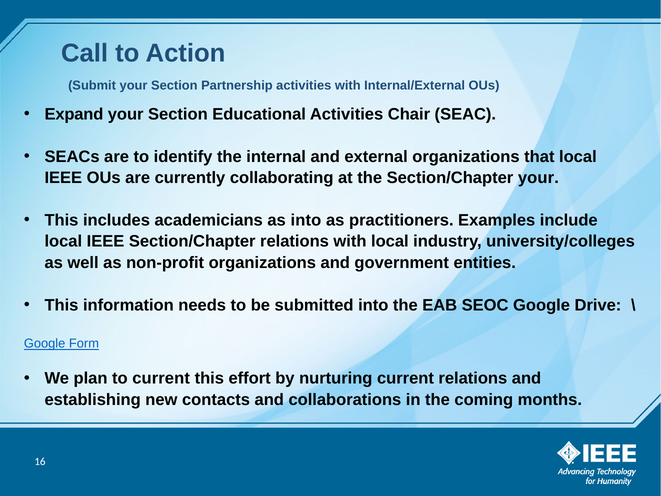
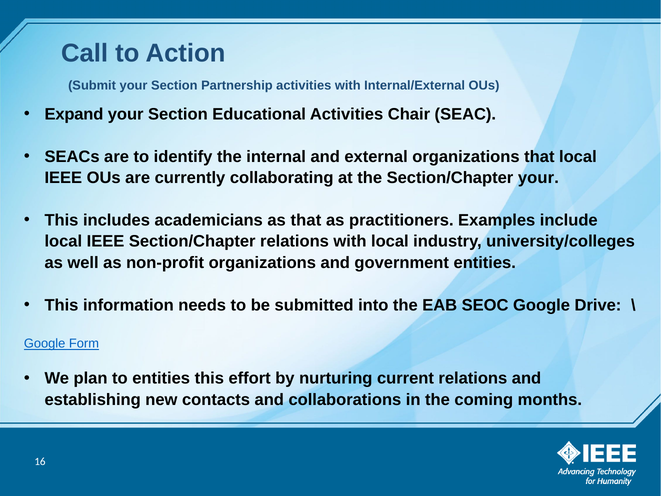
as into: into -> that
to current: current -> entities
